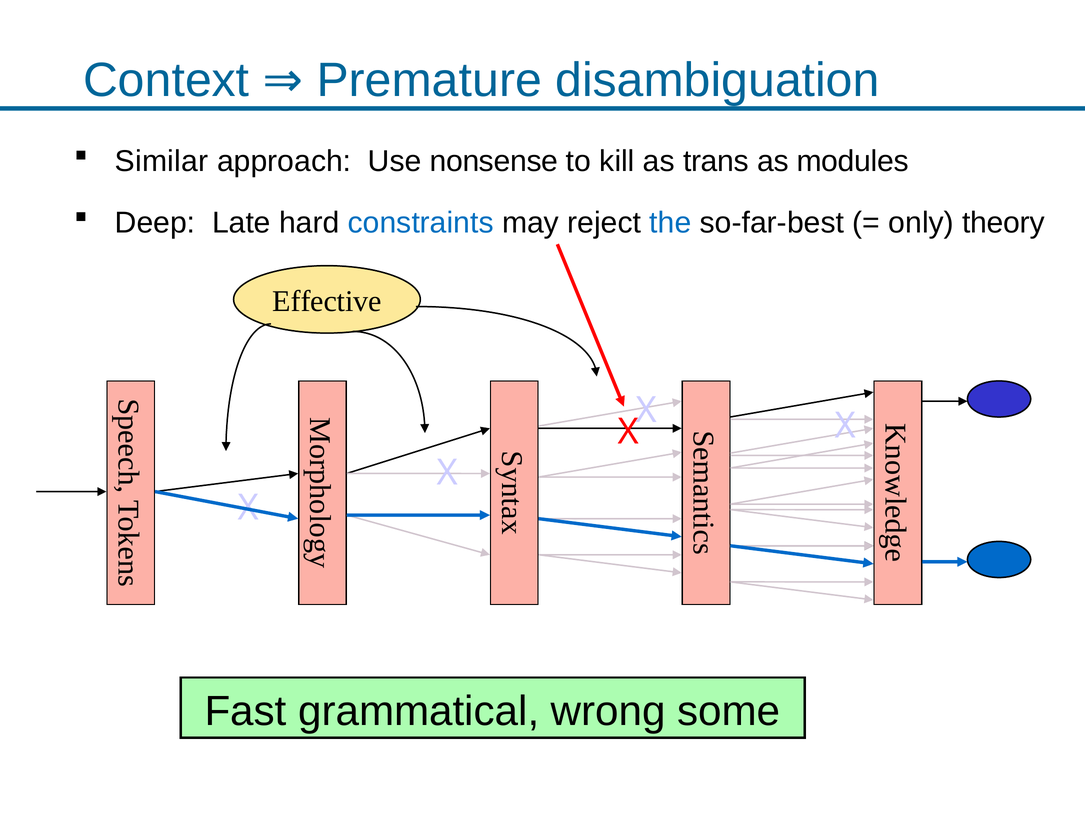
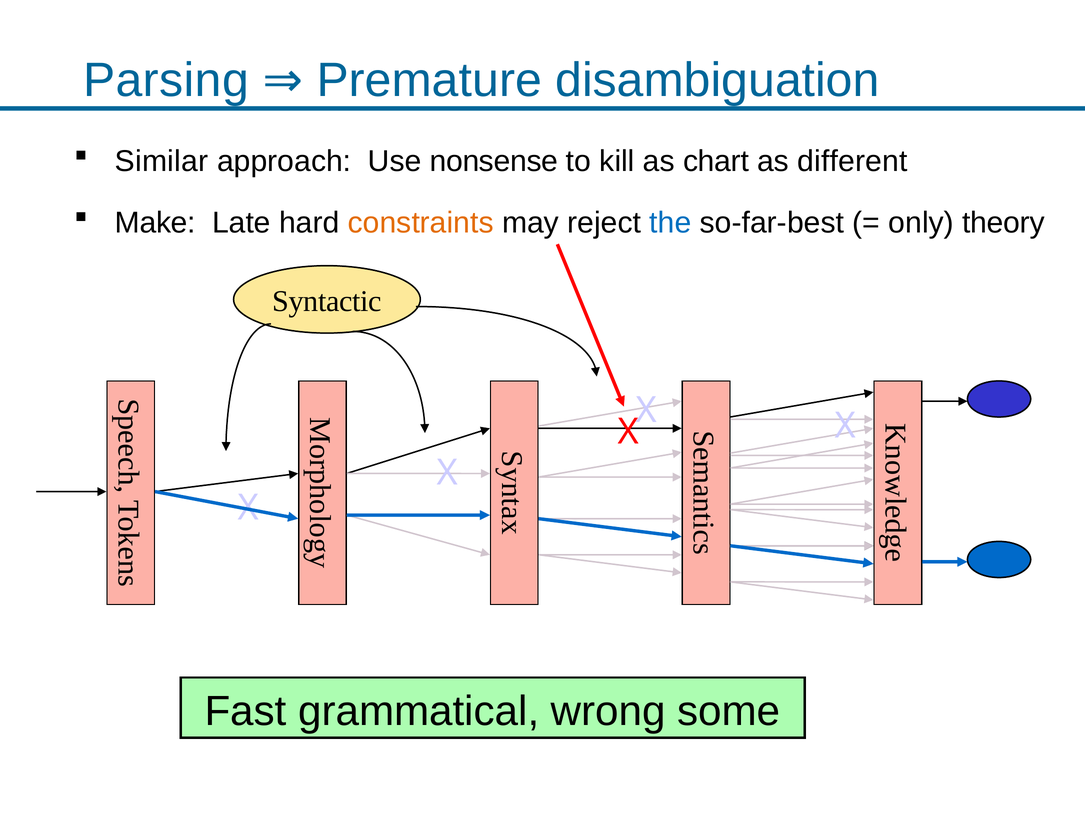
Context: Context -> Parsing
trans: trans -> chart
modules: modules -> different
Deep: Deep -> Make
constraints colour: blue -> orange
Effective: Effective -> Syntactic
